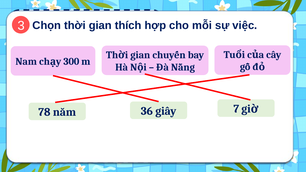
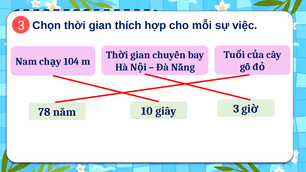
300: 300 -> 104
36: 36 -> 10
7 at (236, 109): 7 -> 3
